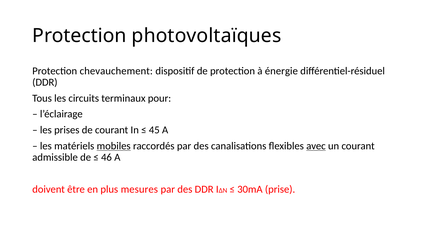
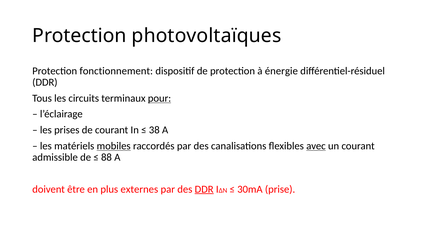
chevauchement: chevauchement -> fonctionnement
pour underline: none -> present
45: 45 -> 38
46: 46 -> 88
mesures: mesures -> externes
DDR at (204, 189) underline: none -> present
